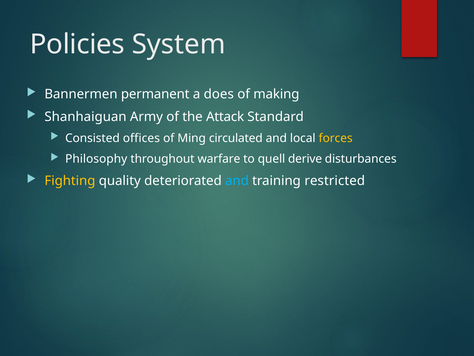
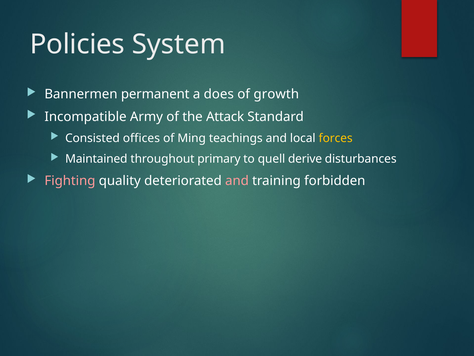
making: making -> growth
Shanhaiguan: Shanhaiguan -> Incompatible
circulated: circulated -> teachings
Philosophy: Philosophy -> Maintained
warfare: warfare -> primary
Fighting colour: yellow -> pink
and at (237, 181) colour: light blue -> pink
restricted: restricted -> forbidden
